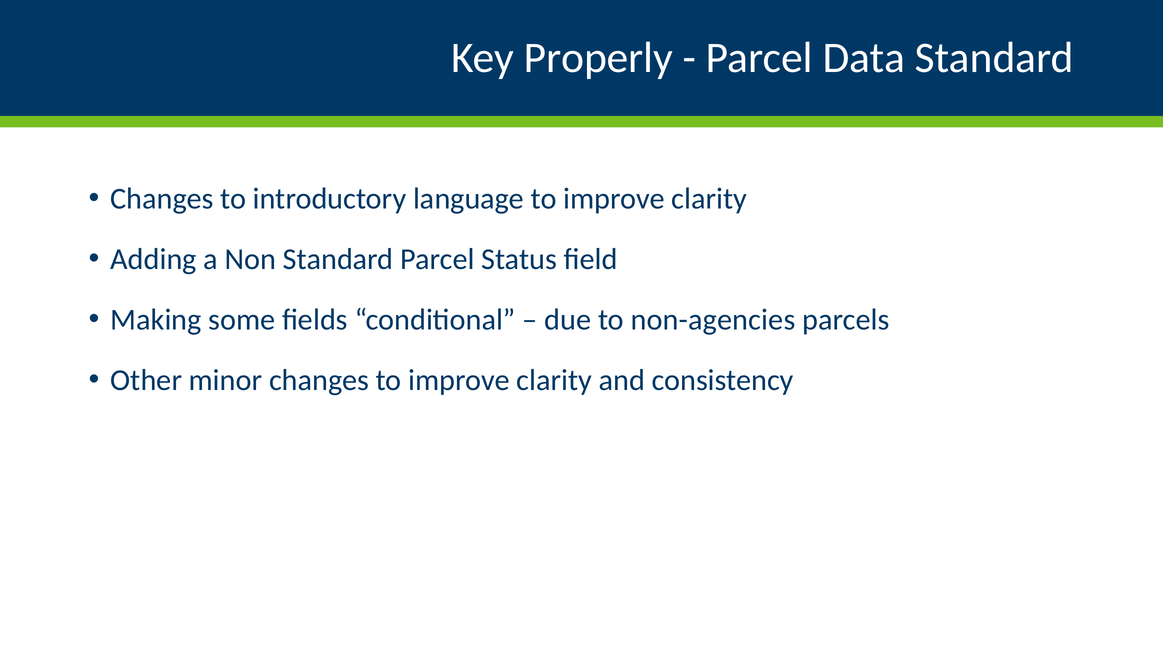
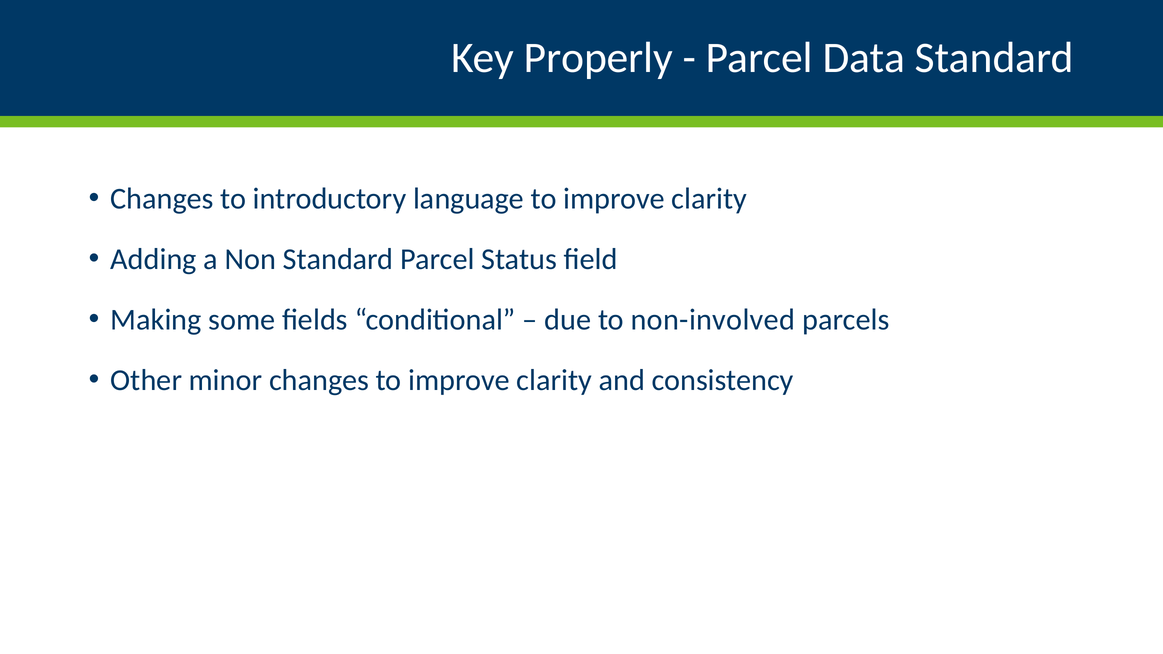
non-agencies: non-agencies -> non-involved
